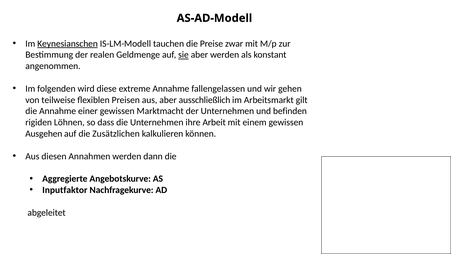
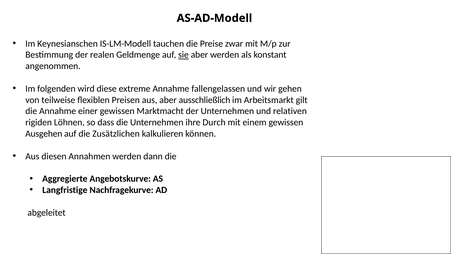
Keynesianschen underline: present -> none
befinden: befinden -> relativen
Arbeit: Arbeit -> Durch
Inputfaktor: Inputfaktor -> Langfristige
